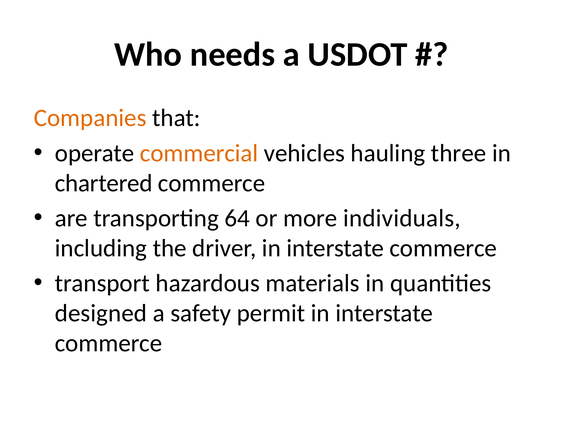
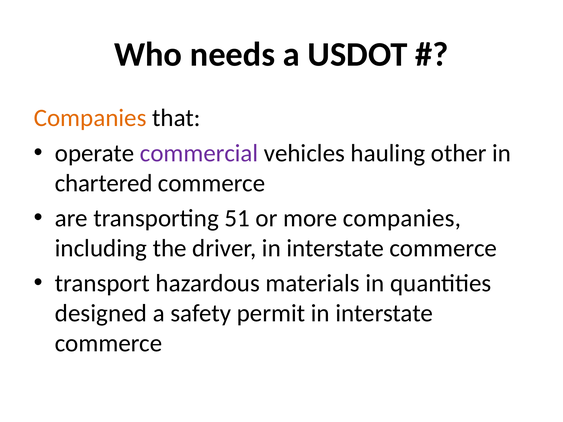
commercial colour: orange -> purple
three: three -> other
64: 64 -> 51
more individuals: individuals -> companies
